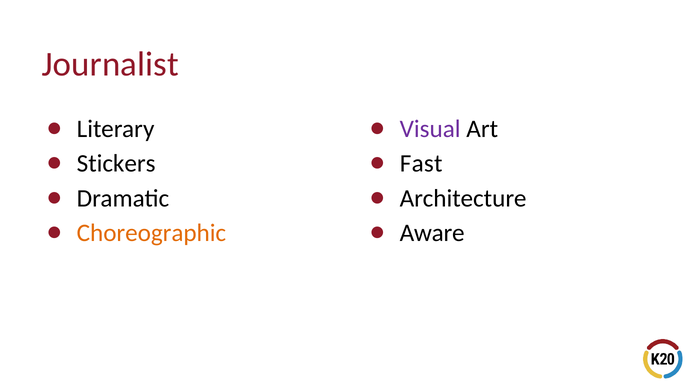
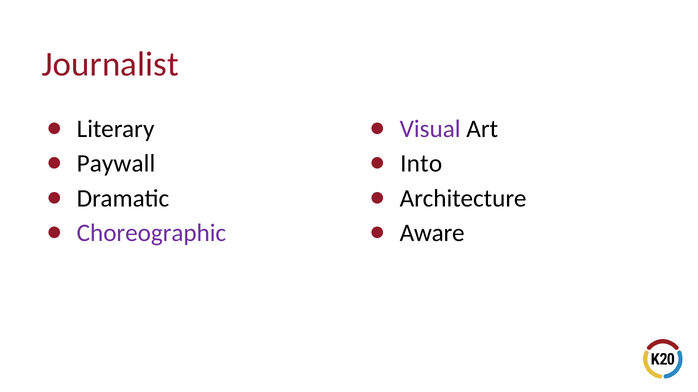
Stickers: Stickers -> Paywall
Fast: Fast -> Into
Choreographic colour: orange -> purple
